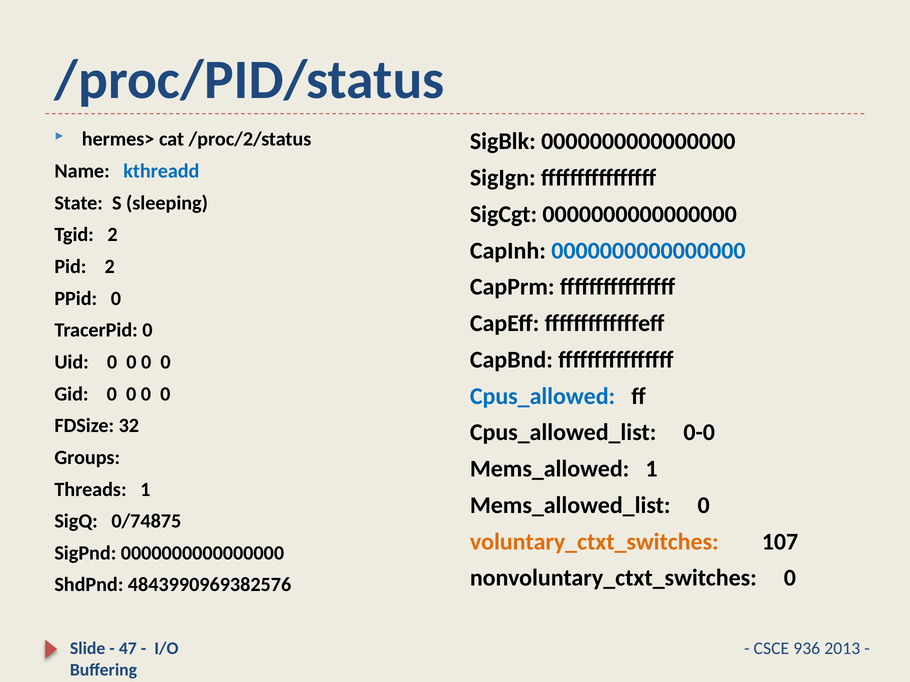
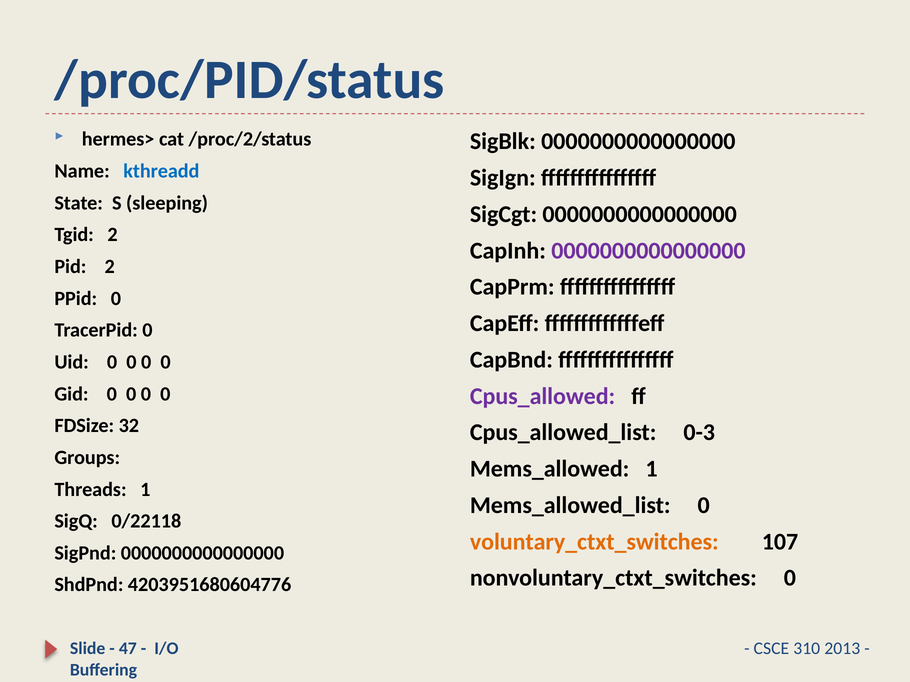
0000000000000000 at (648, 251) colour: blue -> purple
Cpus_allowed colour: blue -> purple
0-0: 0-0 -> 0-3
0/74875: 0/74875 -> 0/22118
4843990969382576: 4843990969382576 -> 4203951680604776
936: 936 -> 310
